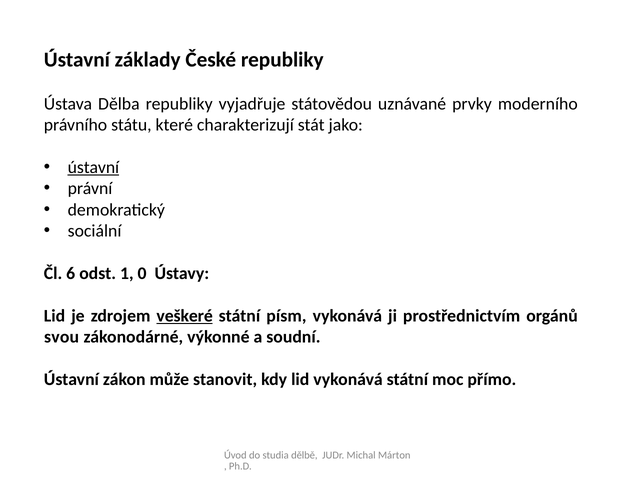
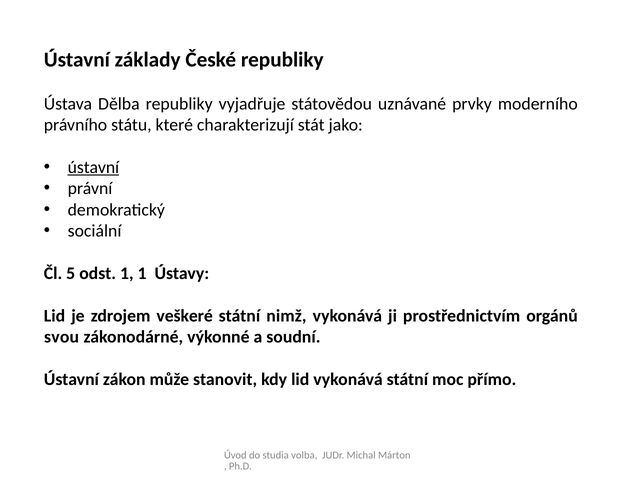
6: 6 -> 5
1 0: 0 -> 1
veškeré underline: present -> none
písm: písm -> nimž
dělbě: dělbě -> volba
